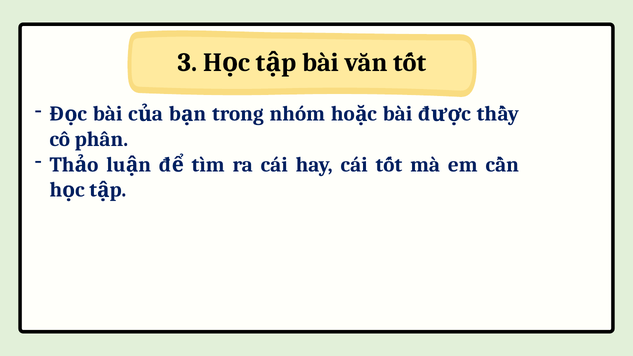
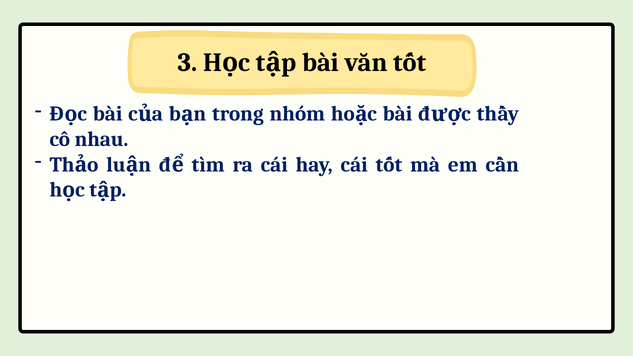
phân: phân -> nhau
